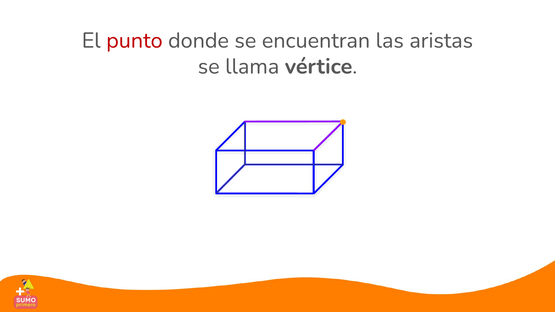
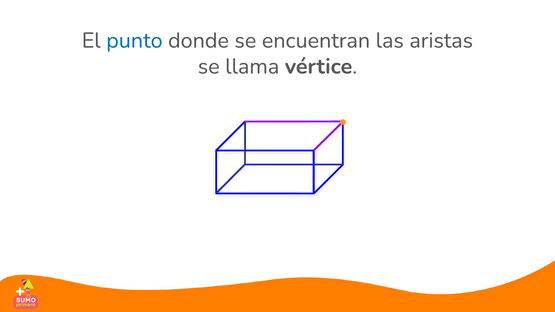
punto colour: red -> blue
